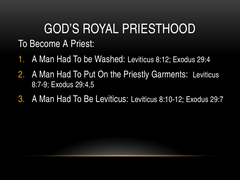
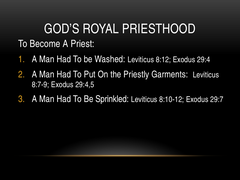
Be Leviticus: Leviticus -> Sprinkled
